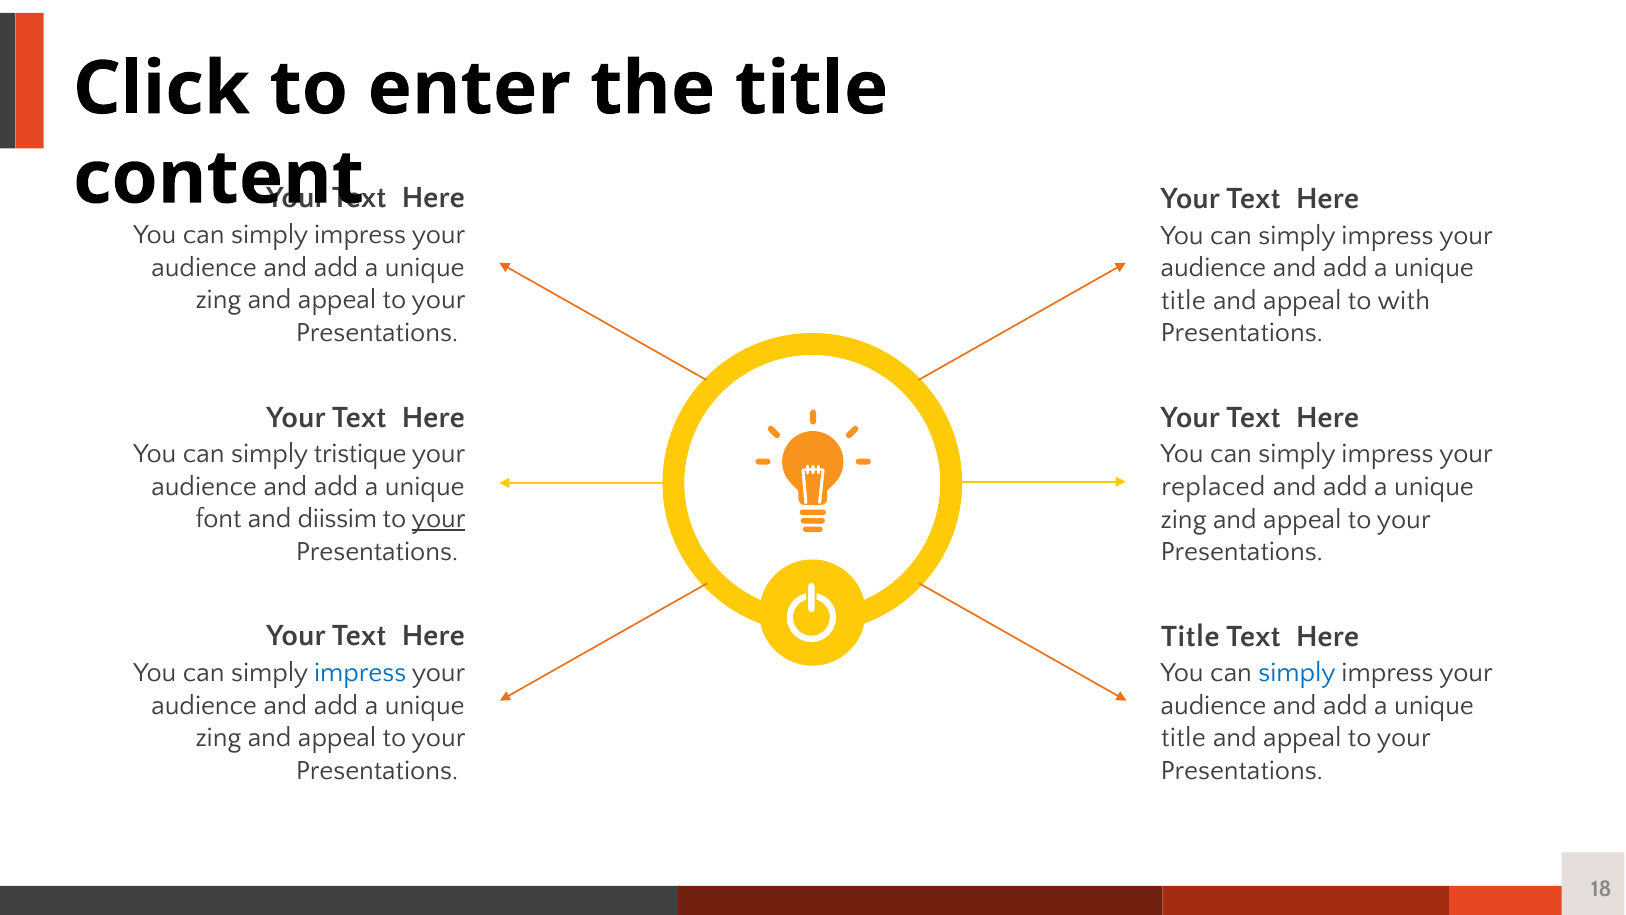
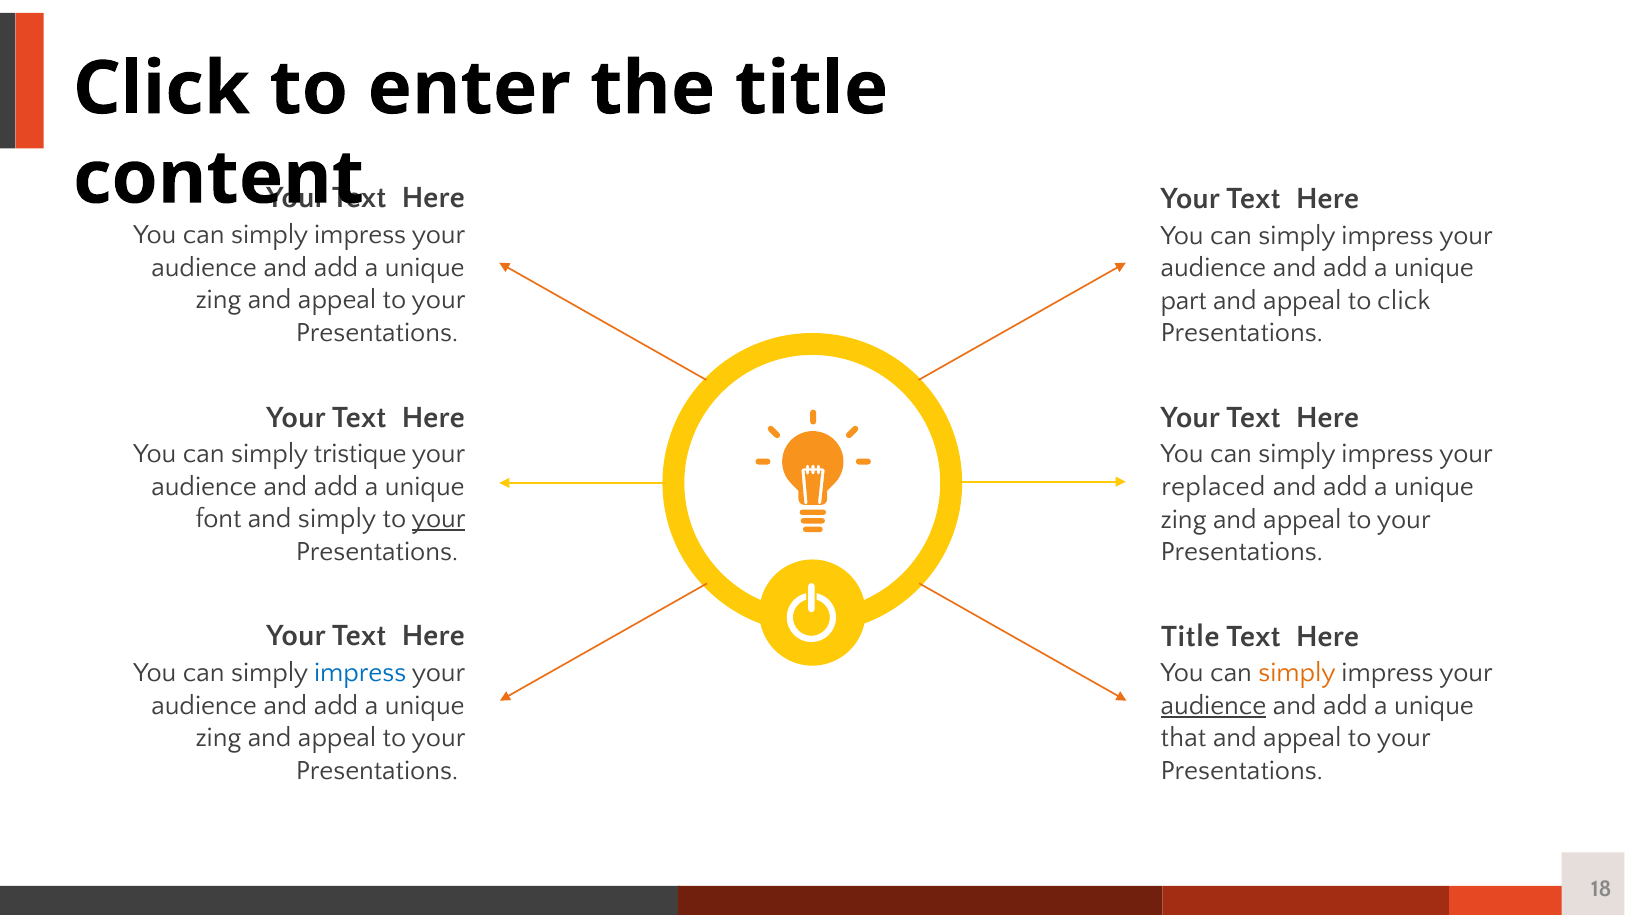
title at (1183, 300): title -> part
to with: with -> click
and diissim: diissim -> simply
simply at (1297, 673) colour: blue -> orange
audience at (1214, 705) underline: none -> present
title at (1183, 738): title -> that
